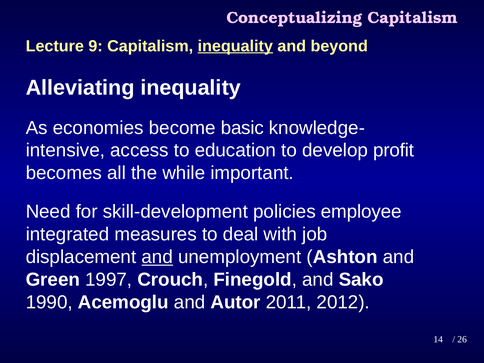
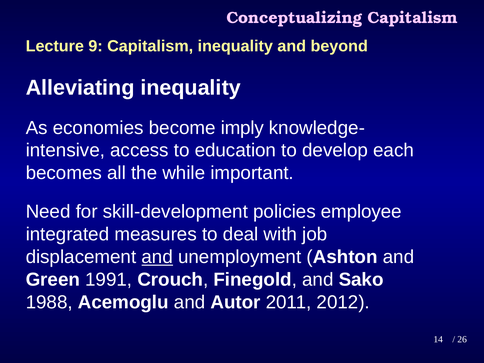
inequality at (235, 46) underline: present -> none
basic: basic -> imply
profit: profit -> each
1997: 1997 -> 1991
1990: 1990 -> 1988
